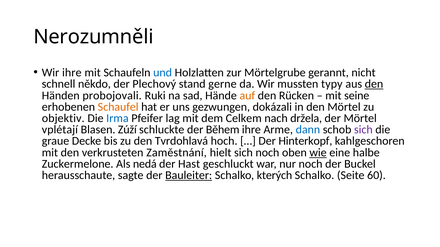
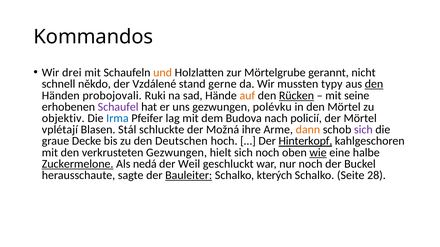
Nerozumněli: Nerozumněli -> Kommandos
Wir ihre: ihre -> drei
und colour: blue -> orange
Plechový: Plechový -> Vzdálené
Rücken underline: none -> present
Schaufel colour: orange -> purple
dokázali: dokázali -> polévku
Celkem: Celkem -> Budova
držela: držela -> policií
Zúží: Zúží -> Stál
Během: Během -> Možná
dann colour: blue -> orange
Tvrdohlavá: Tvrdohlavá -> Deutschen
Hinterkopf underline: none -> present
verkrusteten Zaměstnání: Zaměstnání -> Gezwungen
Zuckermelone underline: none -> present
Hast: Hast -> Weil
60: 60 -> 28
